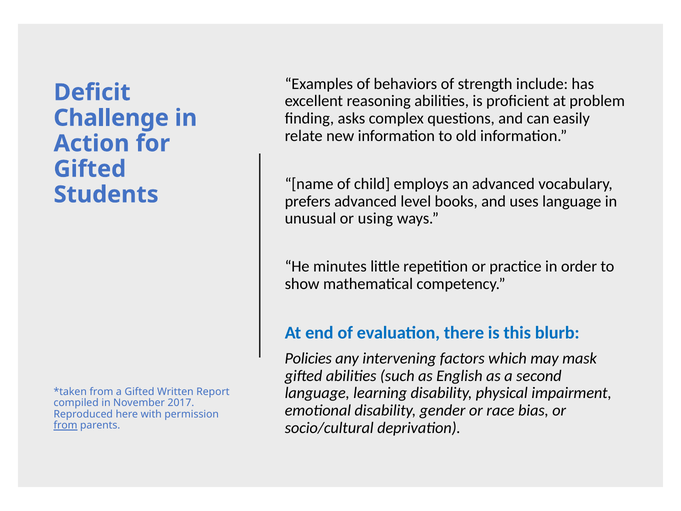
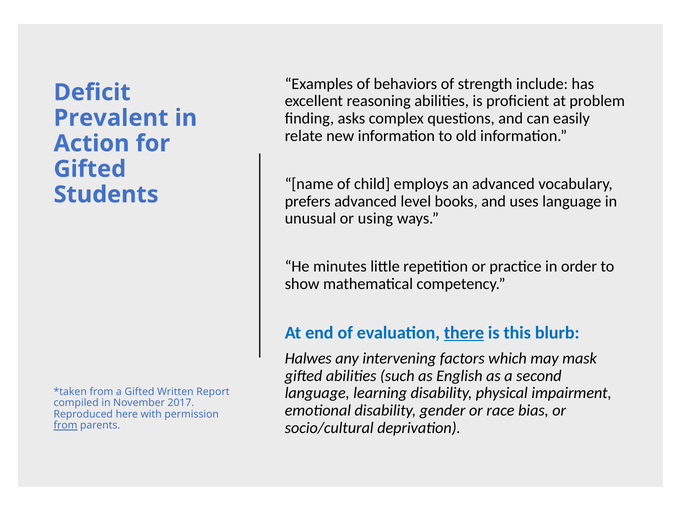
Challenge: Challenge -> Prevalent
there underline: none -> present
Policies: Policies -> Halwes
